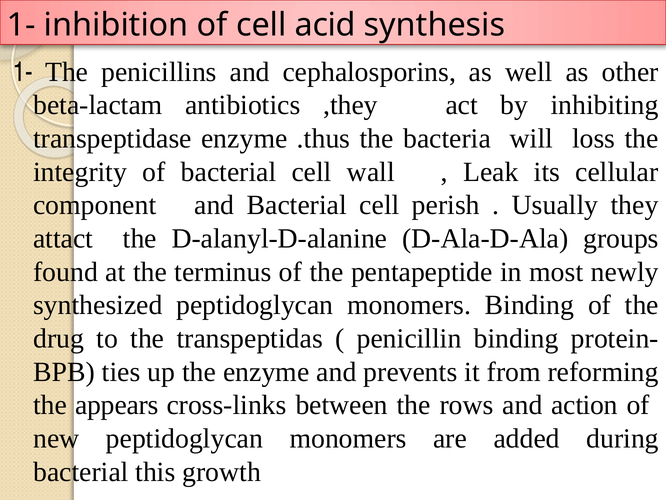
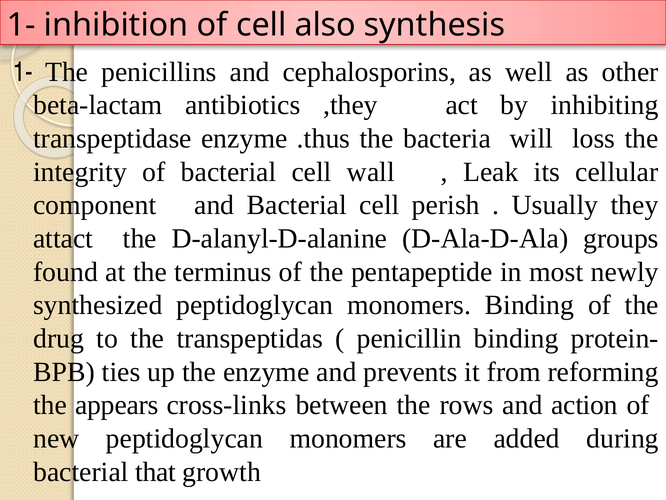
acid: acid -> also
this: this -> that
